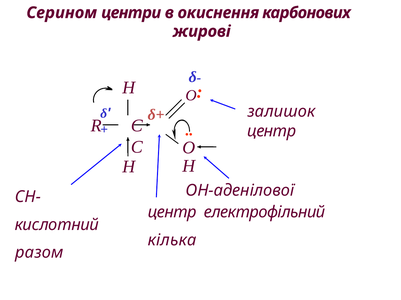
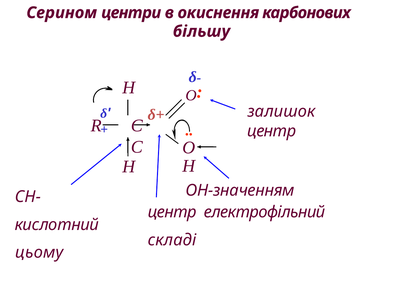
жирові: жирові -> більшу
OH-аденілової: OH-аденілової -> OH-значенням
кілька: кілька -> складі
разом: разом -> цьому
